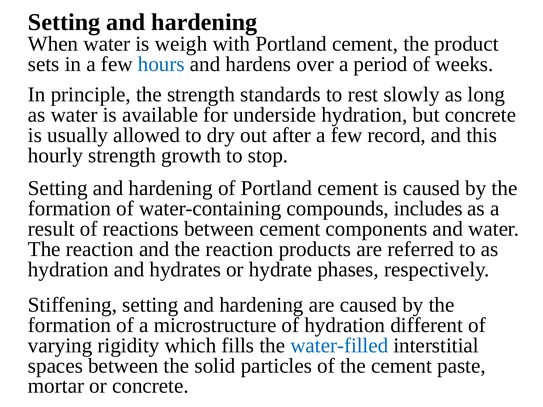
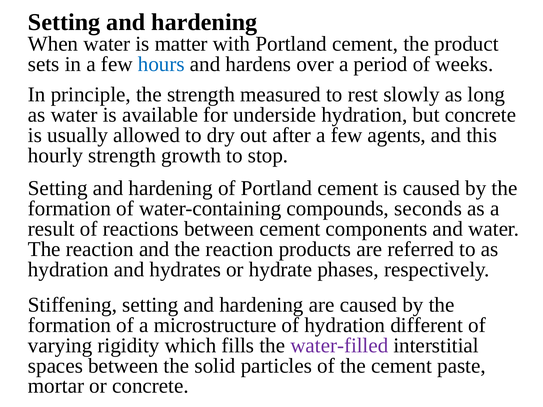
weigh: weigh -> matter
standards: standards -> measured
record: record -> agents
includes: includes -> seconds
water-filled colour: blue -> purple
